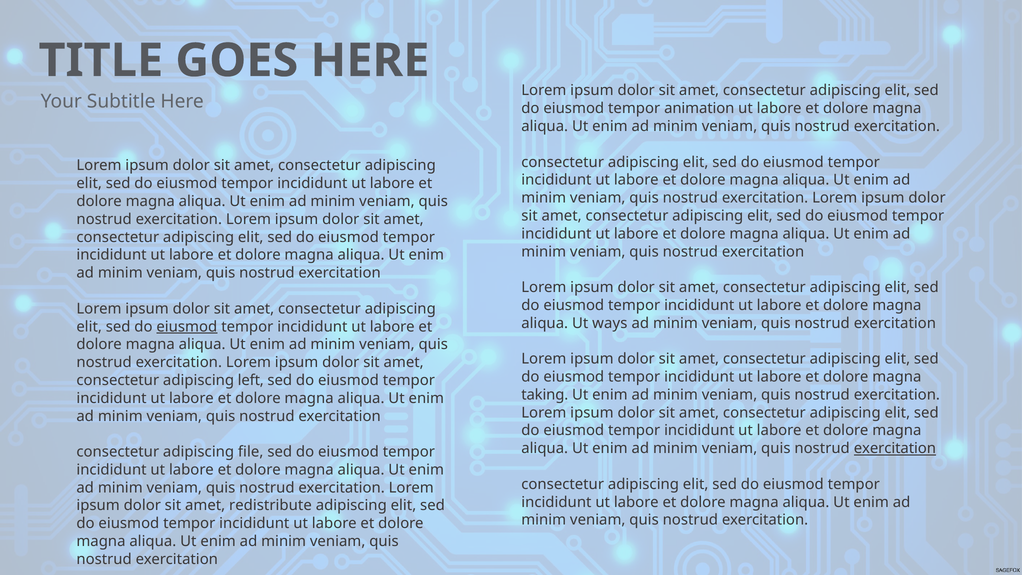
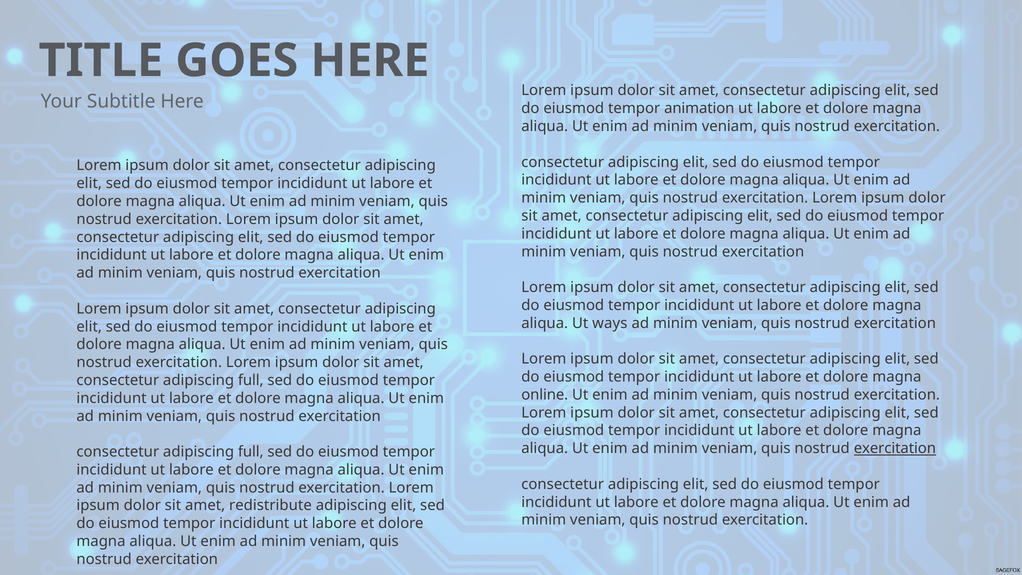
eiusmod at (187, 327) underline: present -> none
left at (251, 380): left -> full
taking: taking -> online
file at (251, 452): file -> full
